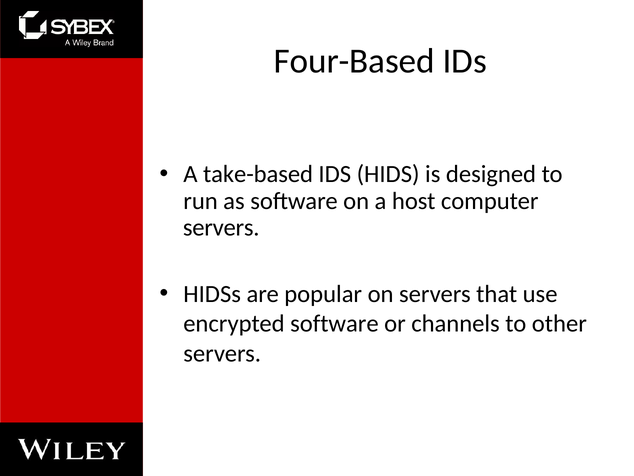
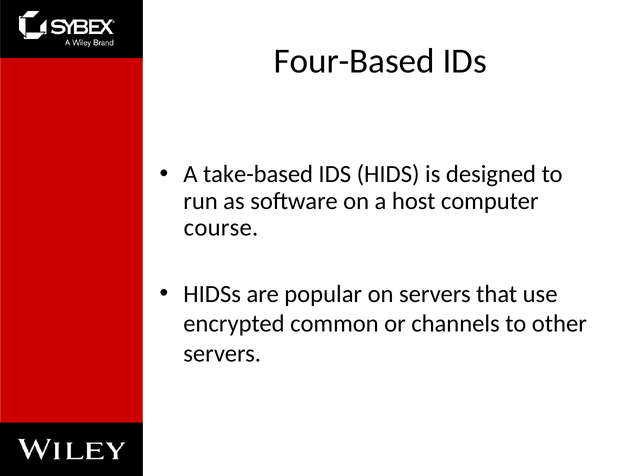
servers at (221, 227): servers -> course
encrypted software: software -> common
